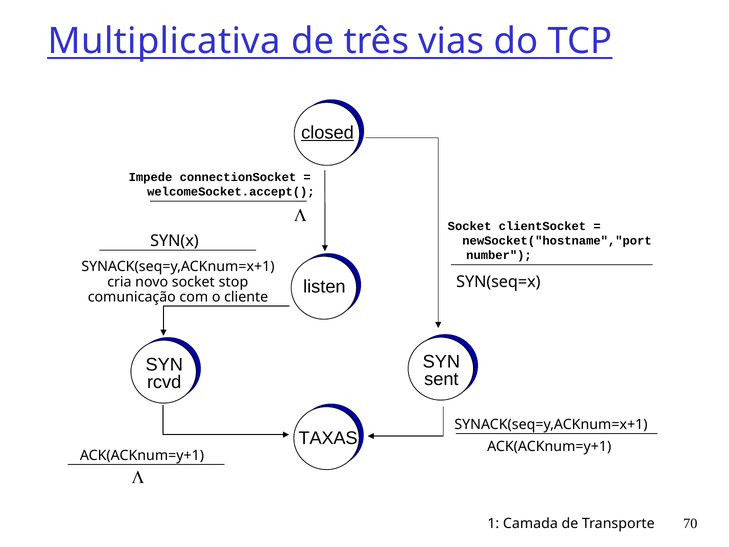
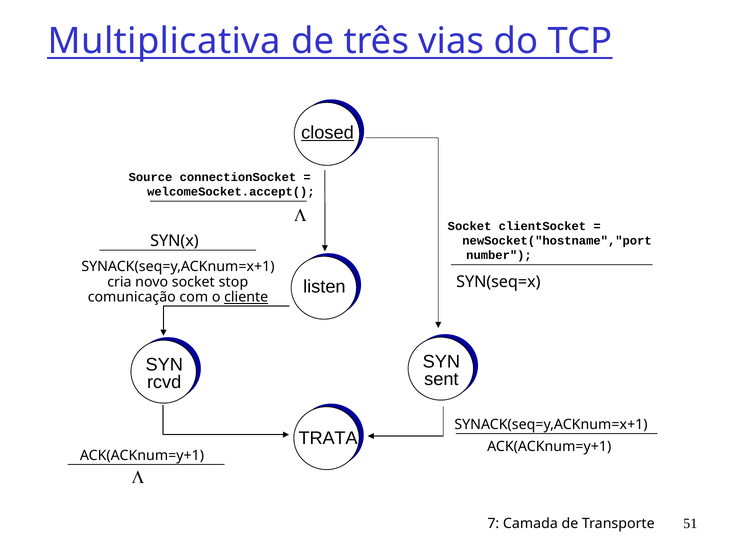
Impede: Impede -> Source
cliente underline: none -> present
TAXAS: TAXAS -> TRATA
1: 1 -> 7
70: 70 -> 51
